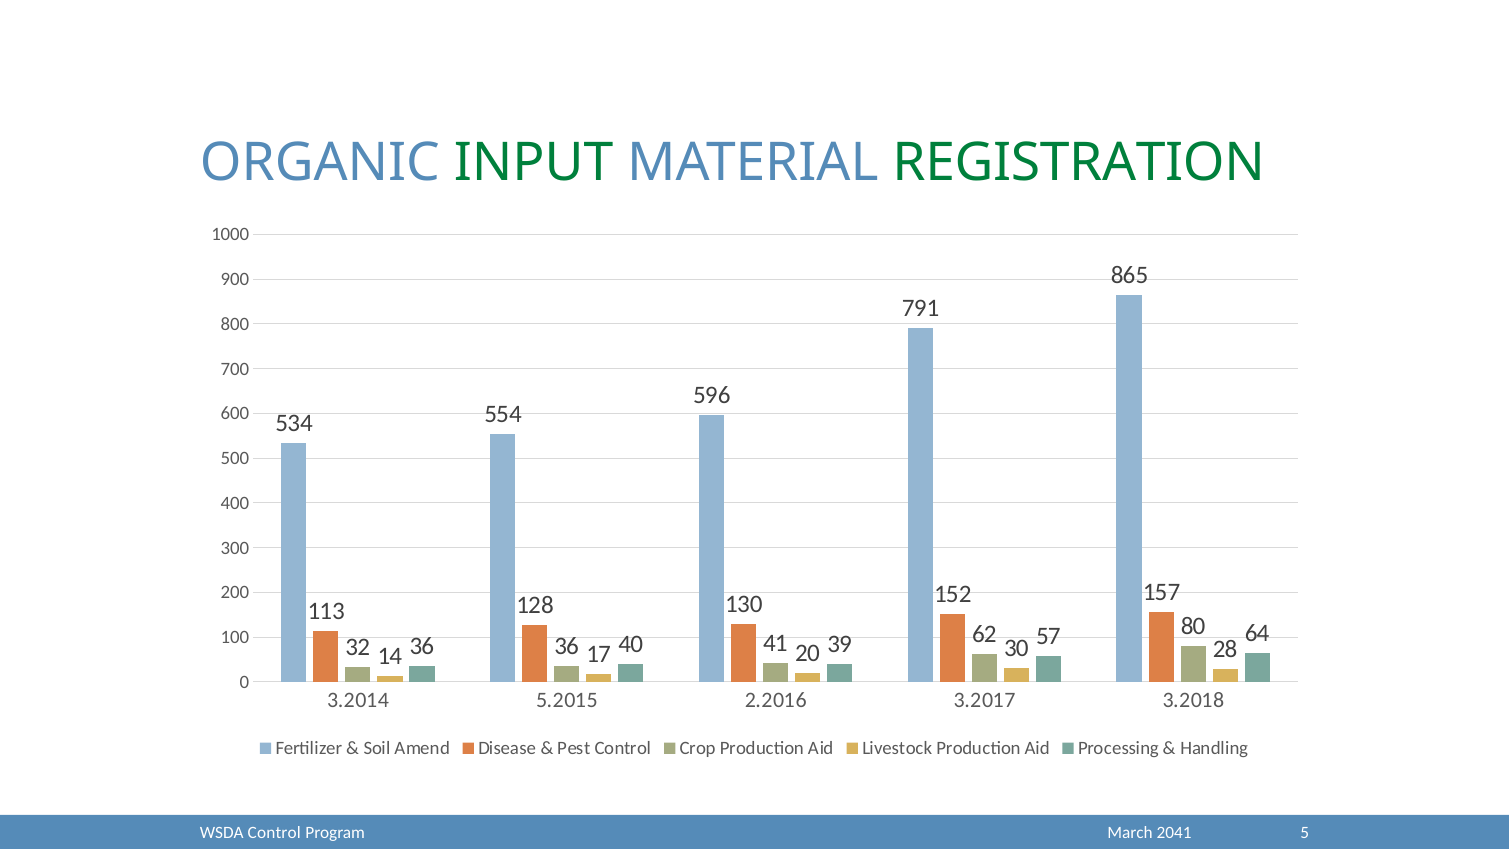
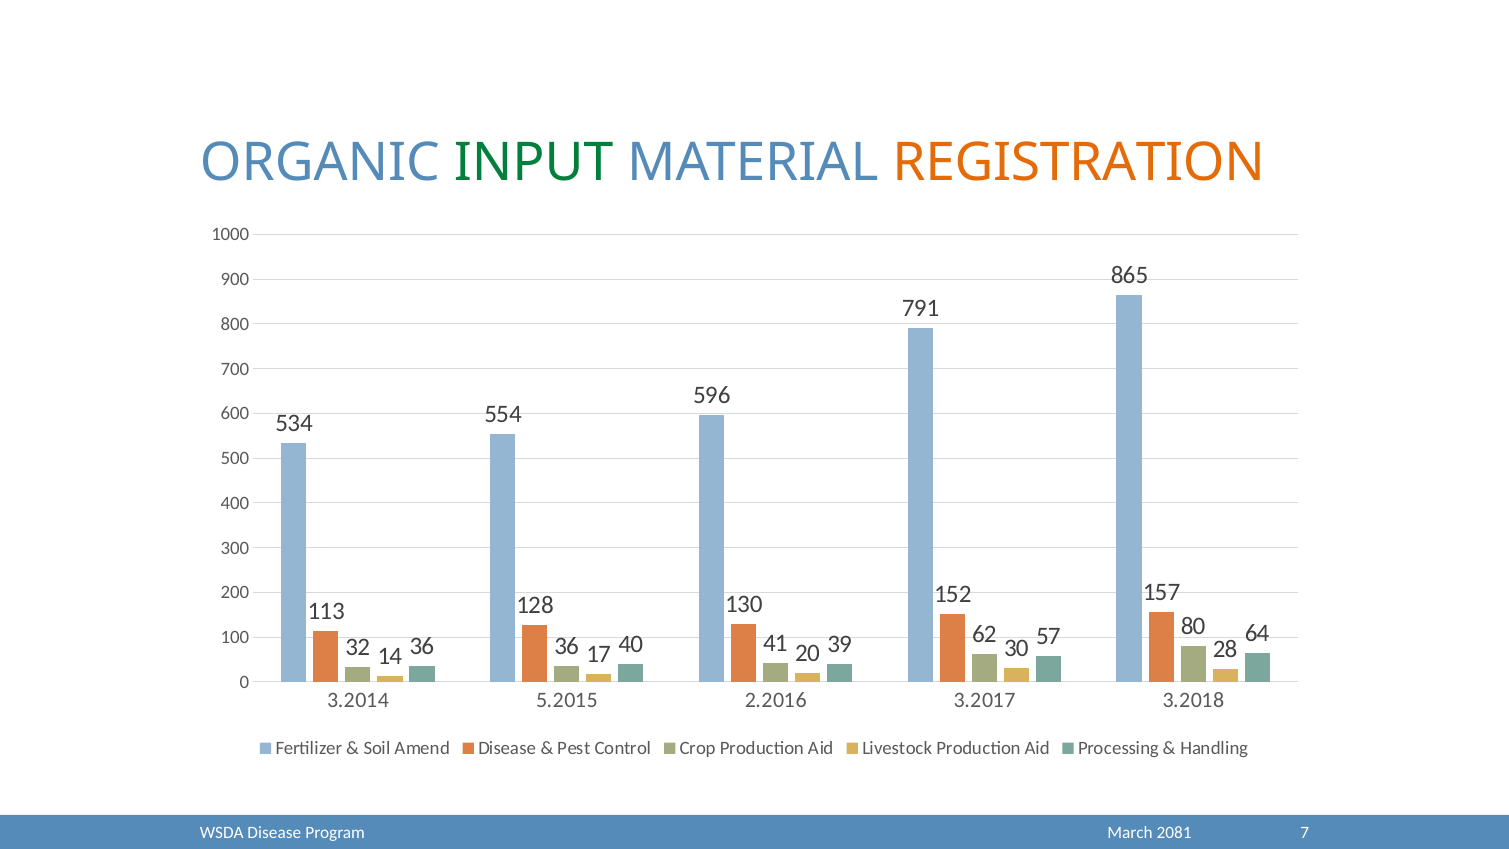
REGISTRATION colour: green -> orange
WSDA Control: Control -> Disease
5: 5 -> 7
2041: 2041 -> 2081
